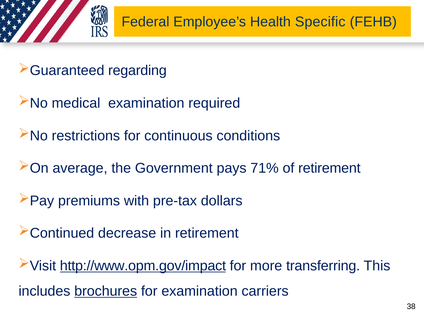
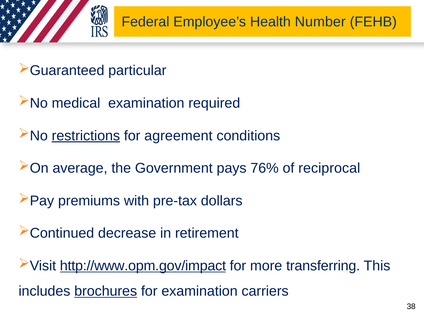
Specific: Specific -> Number
regarding: regarding -> particular
restrictions underline: none -> present
continuous: continuous -> agreement
71%: 71% -> 76%
of retirement: retirement -> reciprocal
